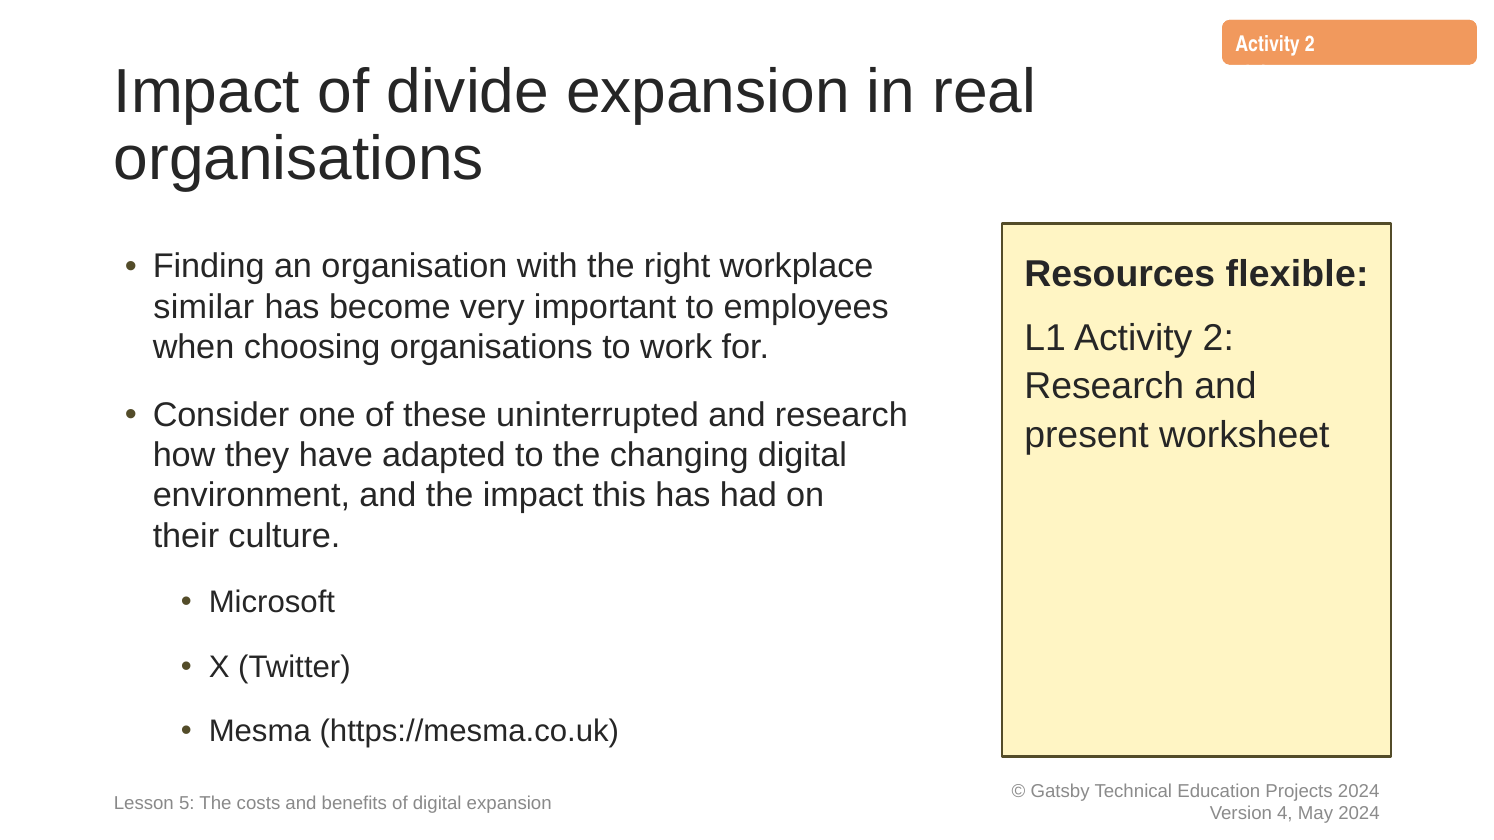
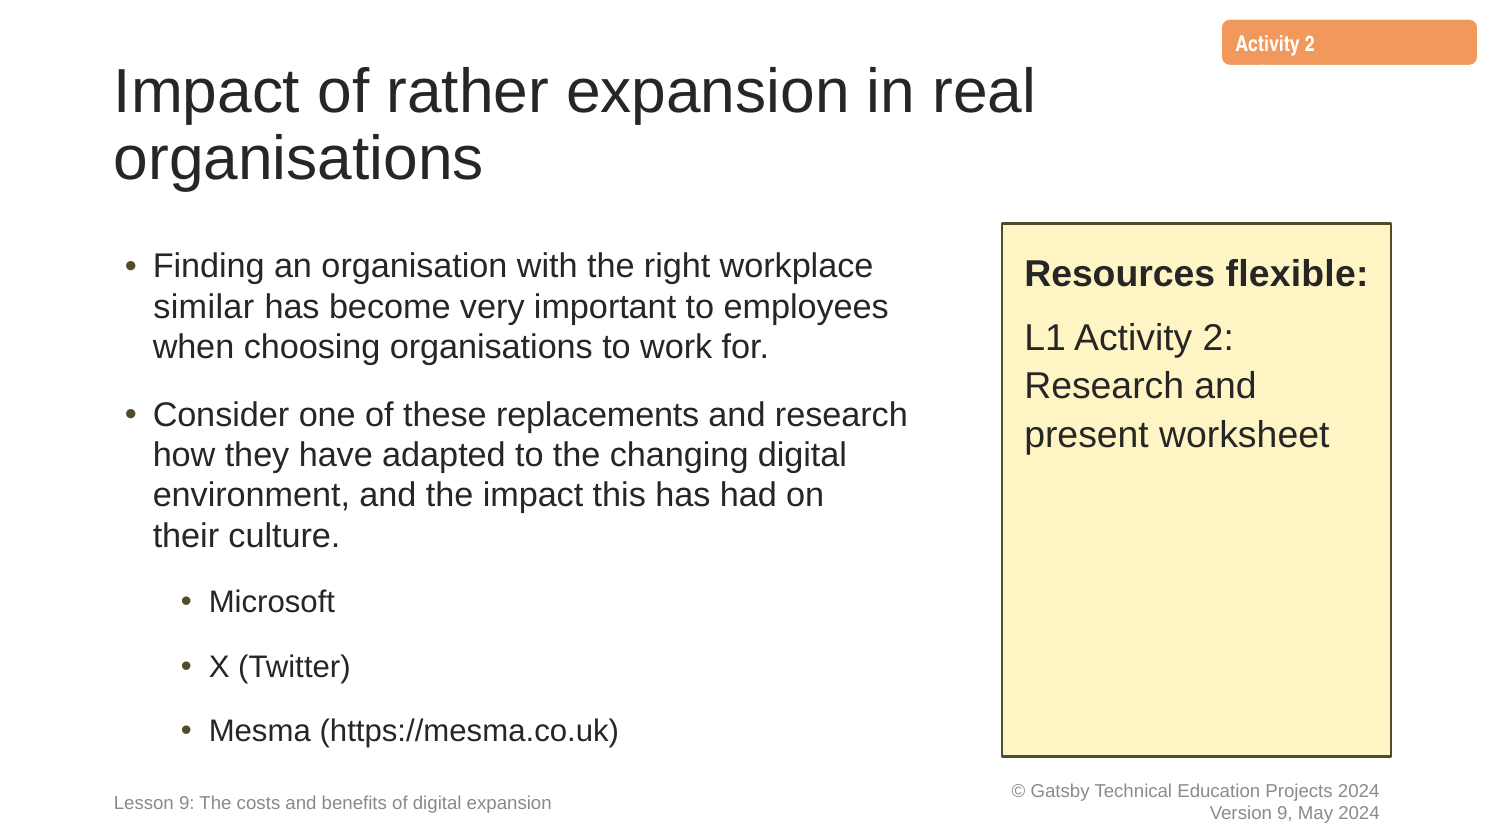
divide: divide -> rather
uninterrupted: uninterrupted -> replacements
Lesson 5: 5 -> 9
4 at (1285, 814): 4 -> 9
